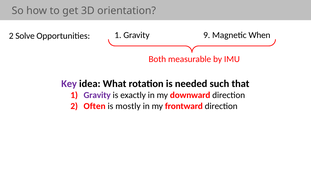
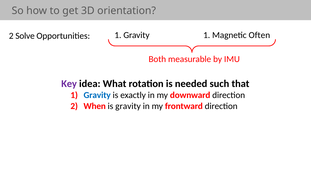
Gravity 9: 9 -> 1
When: When -> Often
Gravity at (97, 95) colour: purple -> blue
Often: Often -> When
is mostly: mostly -> gravity
